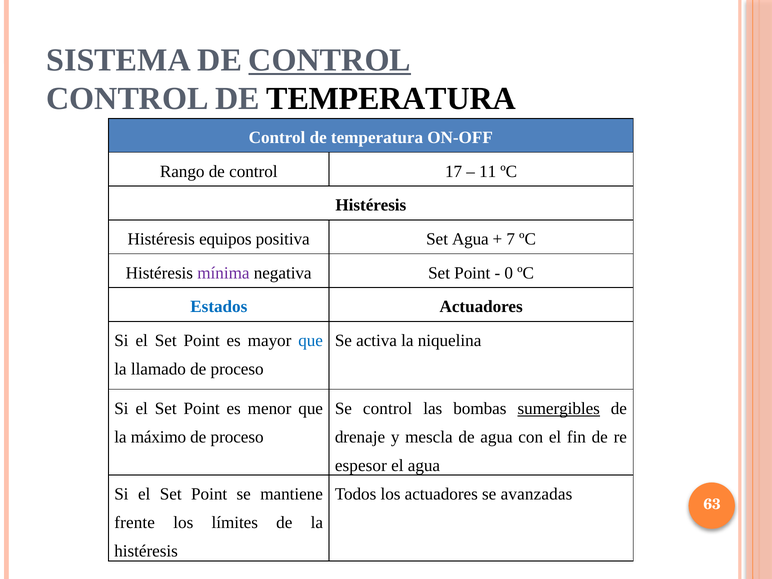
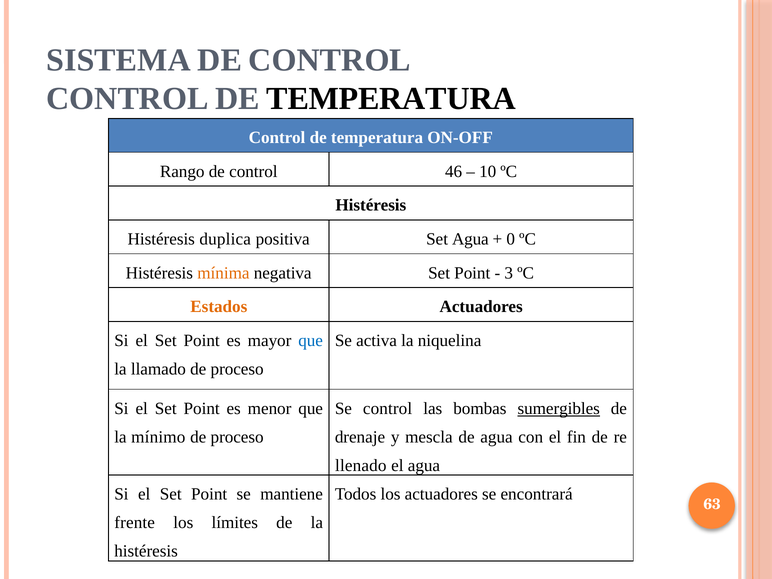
CONTROL at (330, 60) underline: present -> none
17: 17 -> 46
11: 11 -> 10
equipos: equipos -> duplica
7: 7 -> 0
mínima colour: purple -> orange
0: 0 -> 3
Estados colour: blue -> orange
máximo: máximo -> mínimo
espesor: espesor -> llenado
avanzadas: avanzadas -> encontrará
